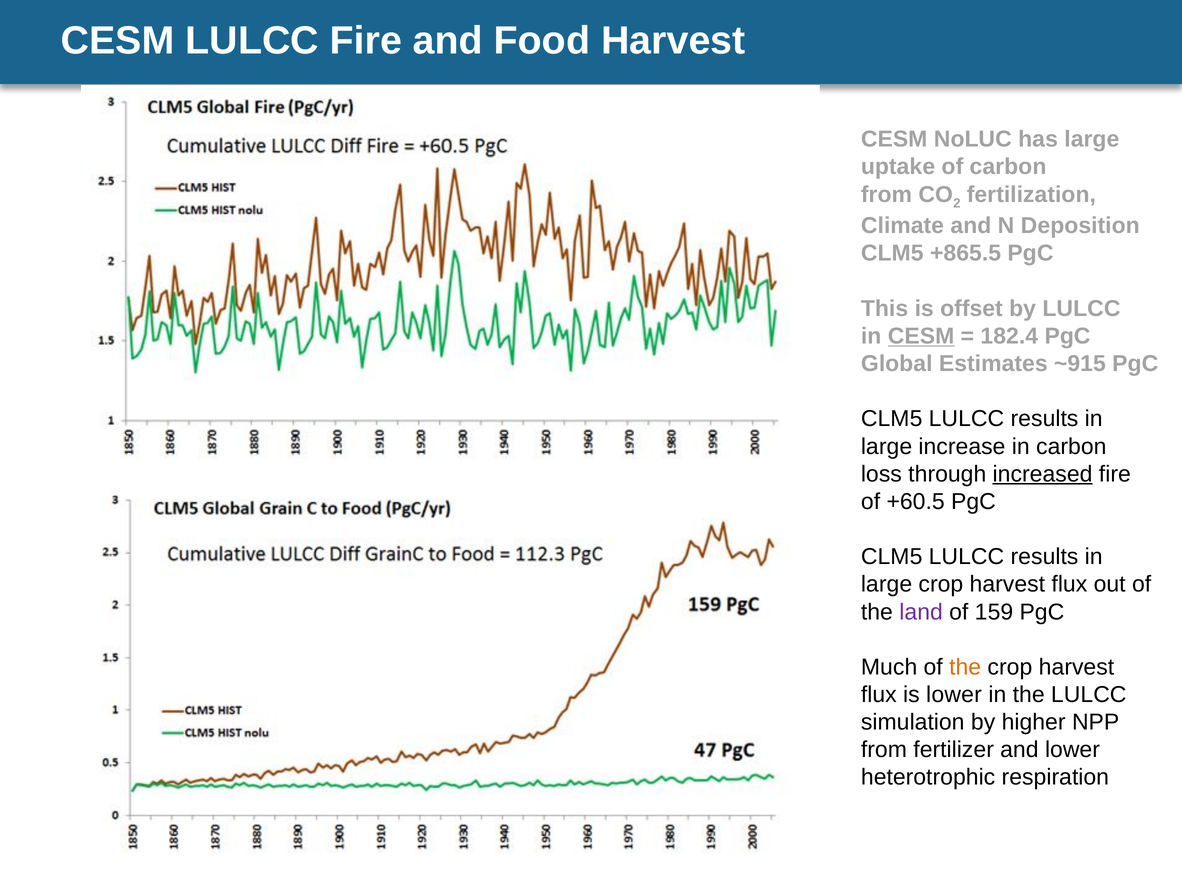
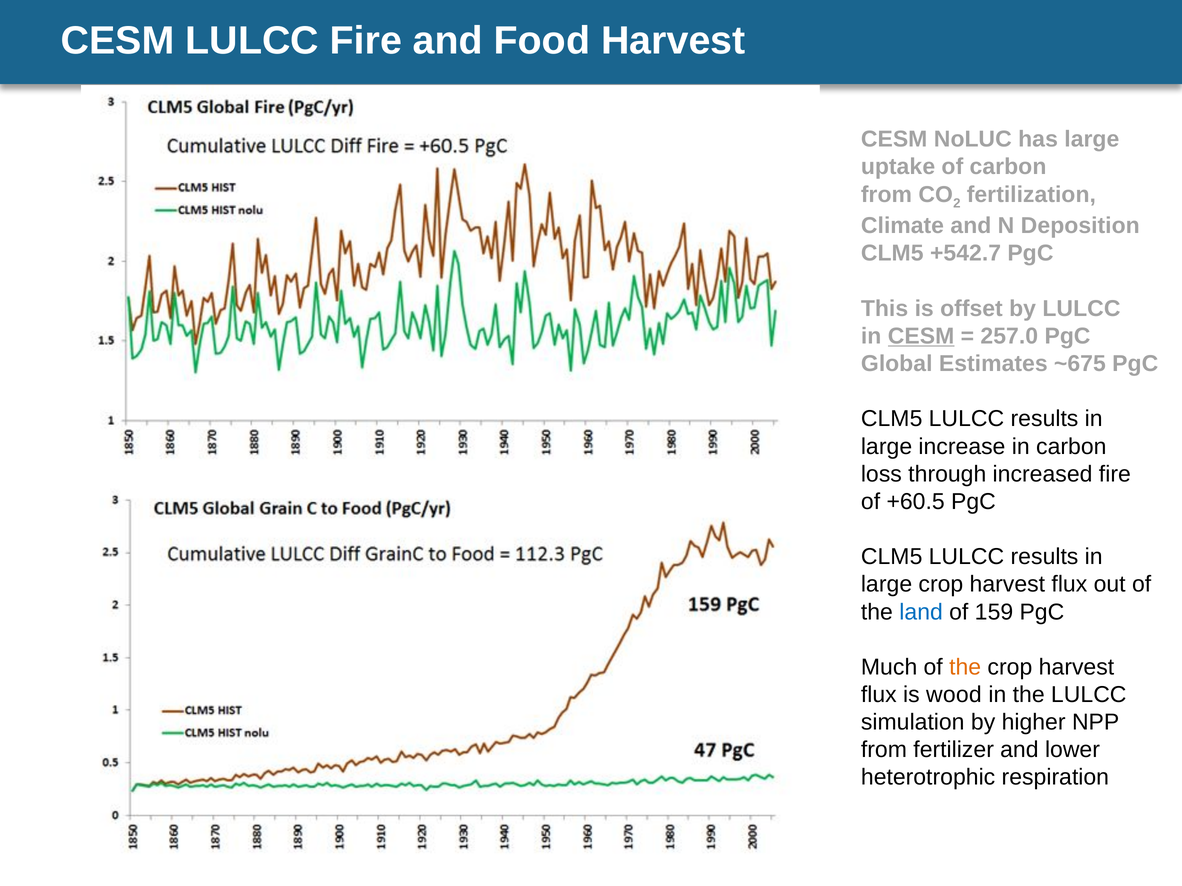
+865.5: +865.5 -> +542.7
182.4: 182.4 -> 257.0
~915: ~915 -> ~675
increased underline: present -> none
land colour: purple -> blue
is lower: lower -> wood
